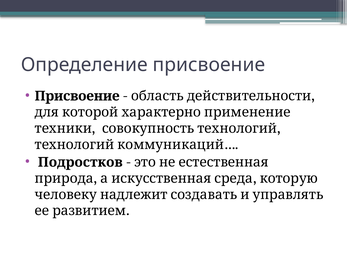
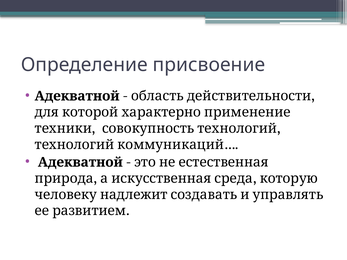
Присвоение at (77, 96): Присвоение -> Адекватной
Подростков at (80, 162): Подростков -> Адекватной
